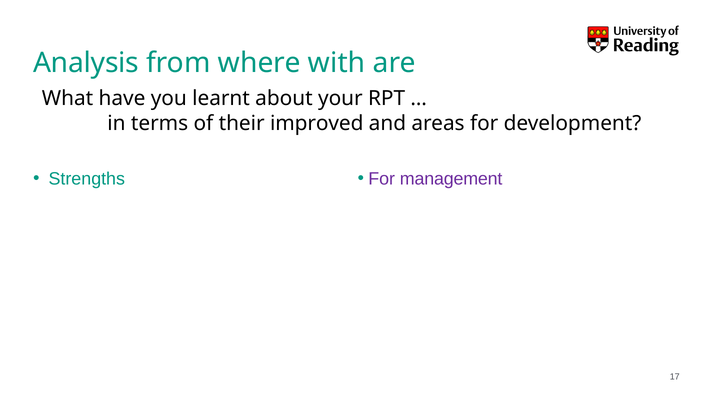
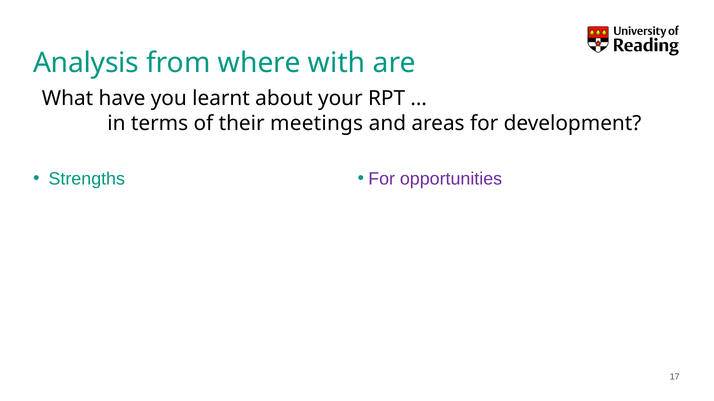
improved: improved -> meetings
management: management -> opportunities
